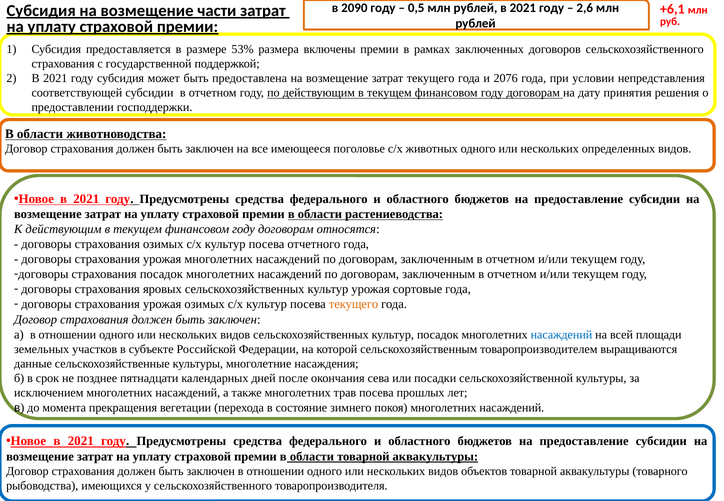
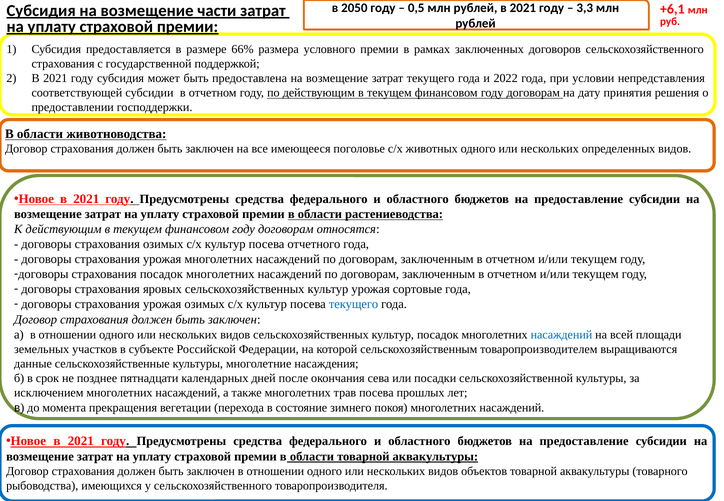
2090: 2090 -> 2050
2,6: 2,6 -> 3,3
53%: 53% -> 66%
включены: включены -> условного
2076: 2076 -> 2022
текущего at (354, 304) colour: orange -> blue
